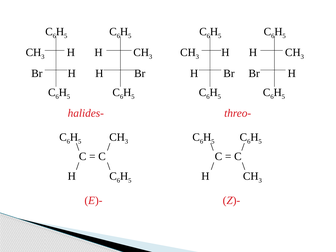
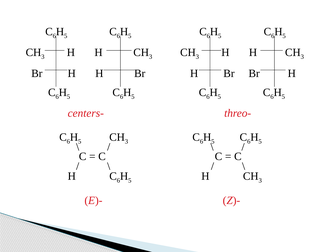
halides-: halides- -> centers-
